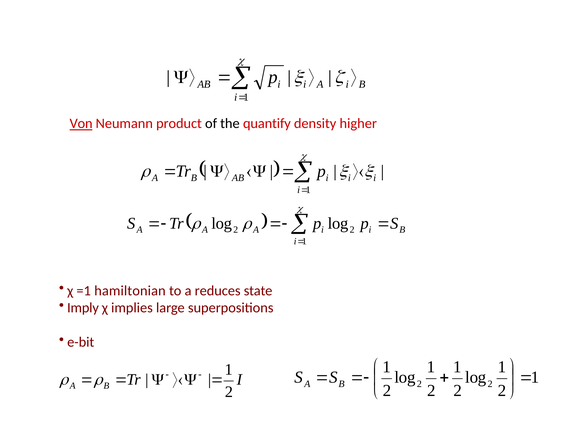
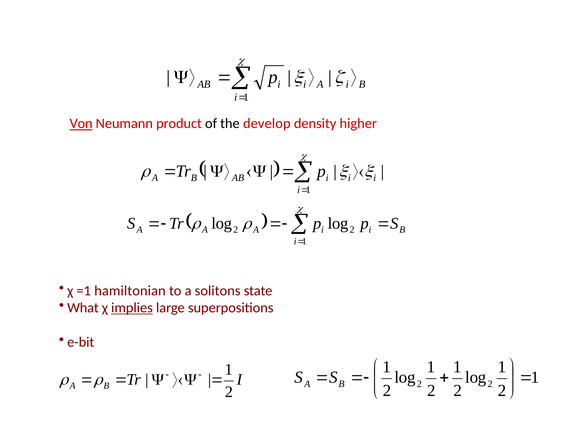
quantify: quantify -> develop
reduces: reduces -> solitons
Imply: Imply -> What
implies underline: none -> present
